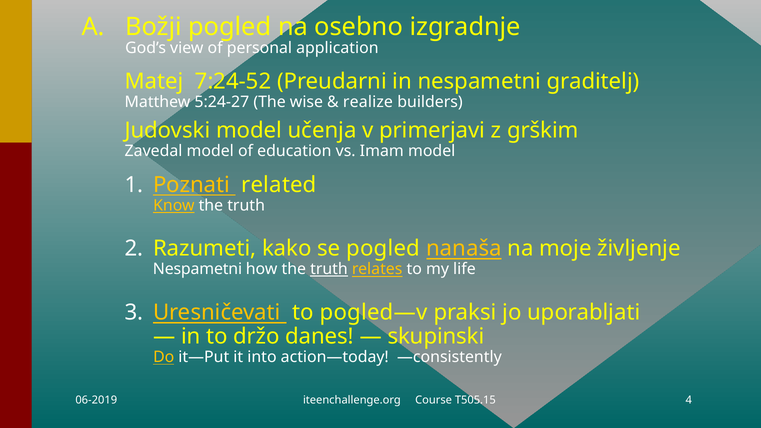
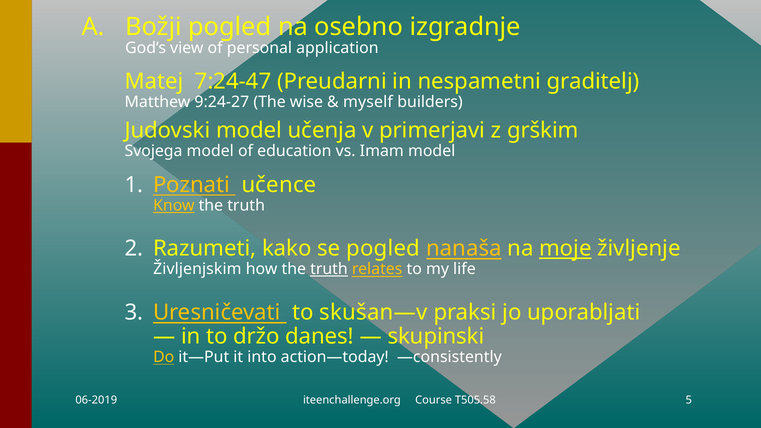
7:24-52: 7:24-52 -> 7:24-47
5:24-27: 5:24-27 -> 9:24-27
realize: realize -> myself
Zavedal: Zavedal -> Svojega
related: related -> učence
moje underline: none -> present
Nespametni at (197, 269): Nespametni -> Življenjskim
pogled—v: pogled—v -> skušan—v
T505.15: T505.15 -> T505.58
4: 4 -> 5
